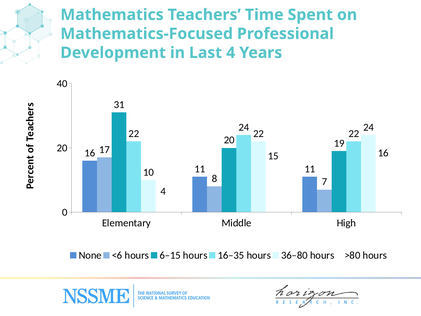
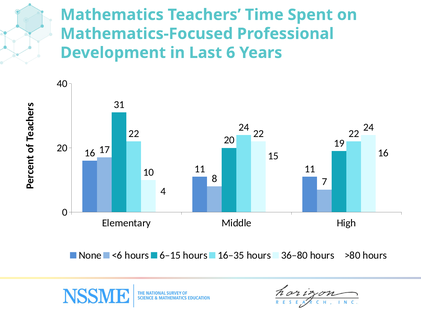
Last 4: 4 -> 6
